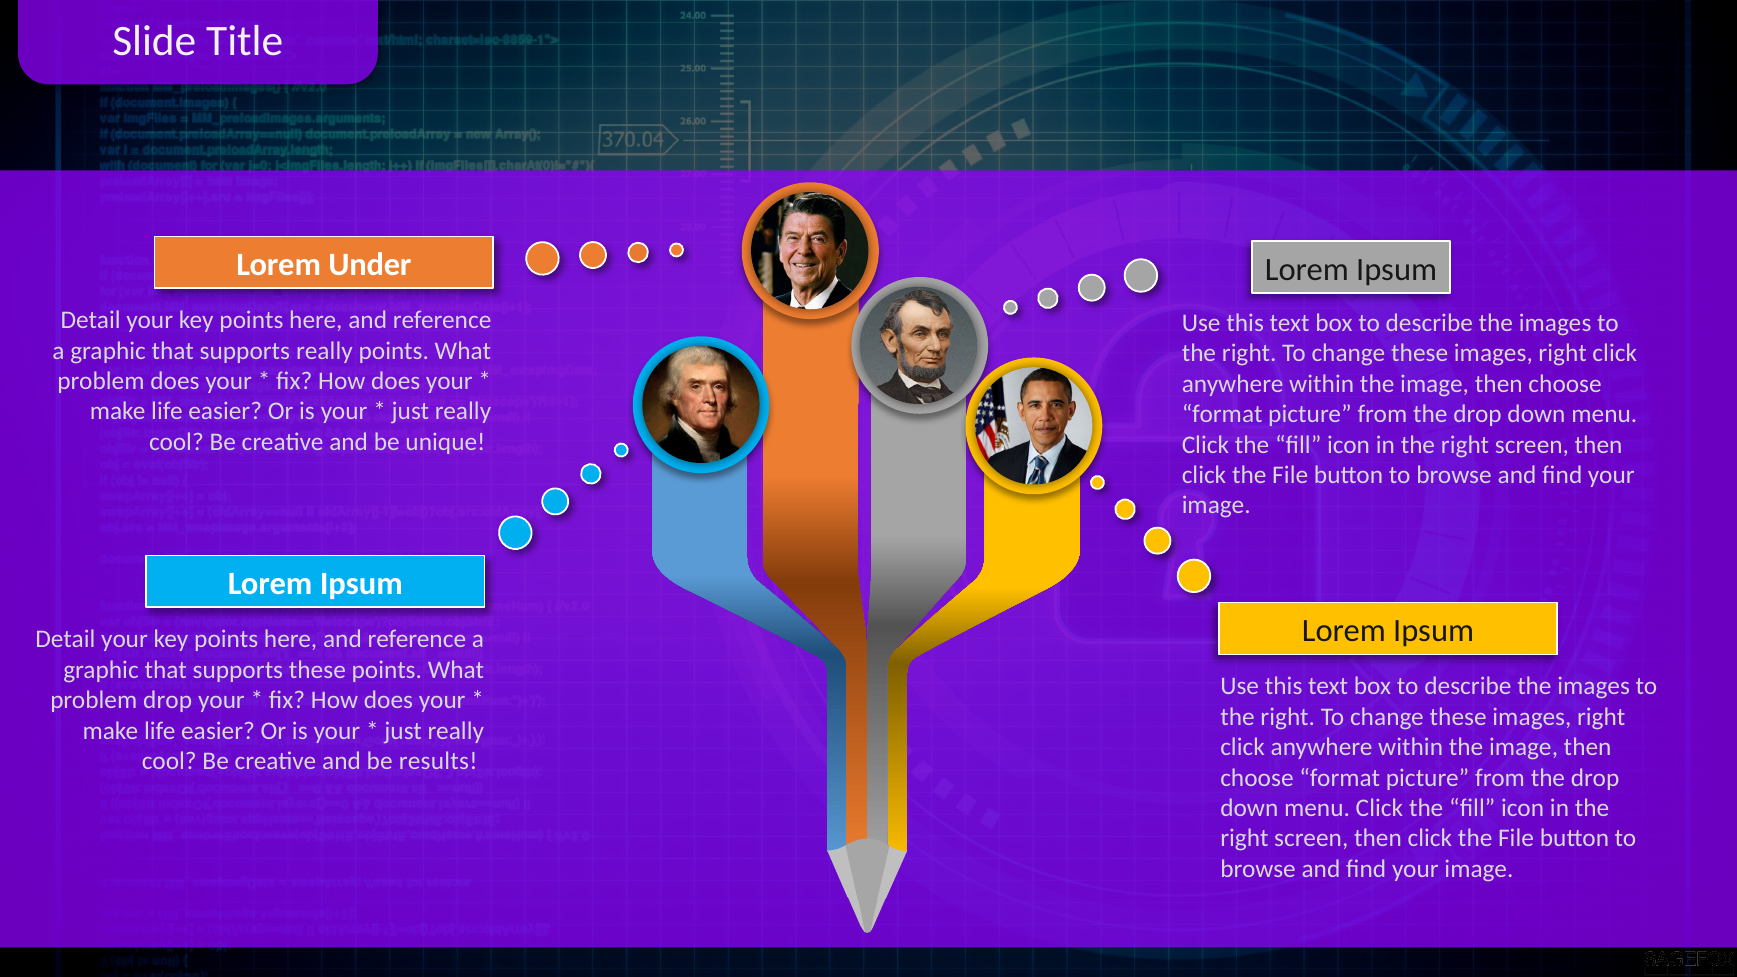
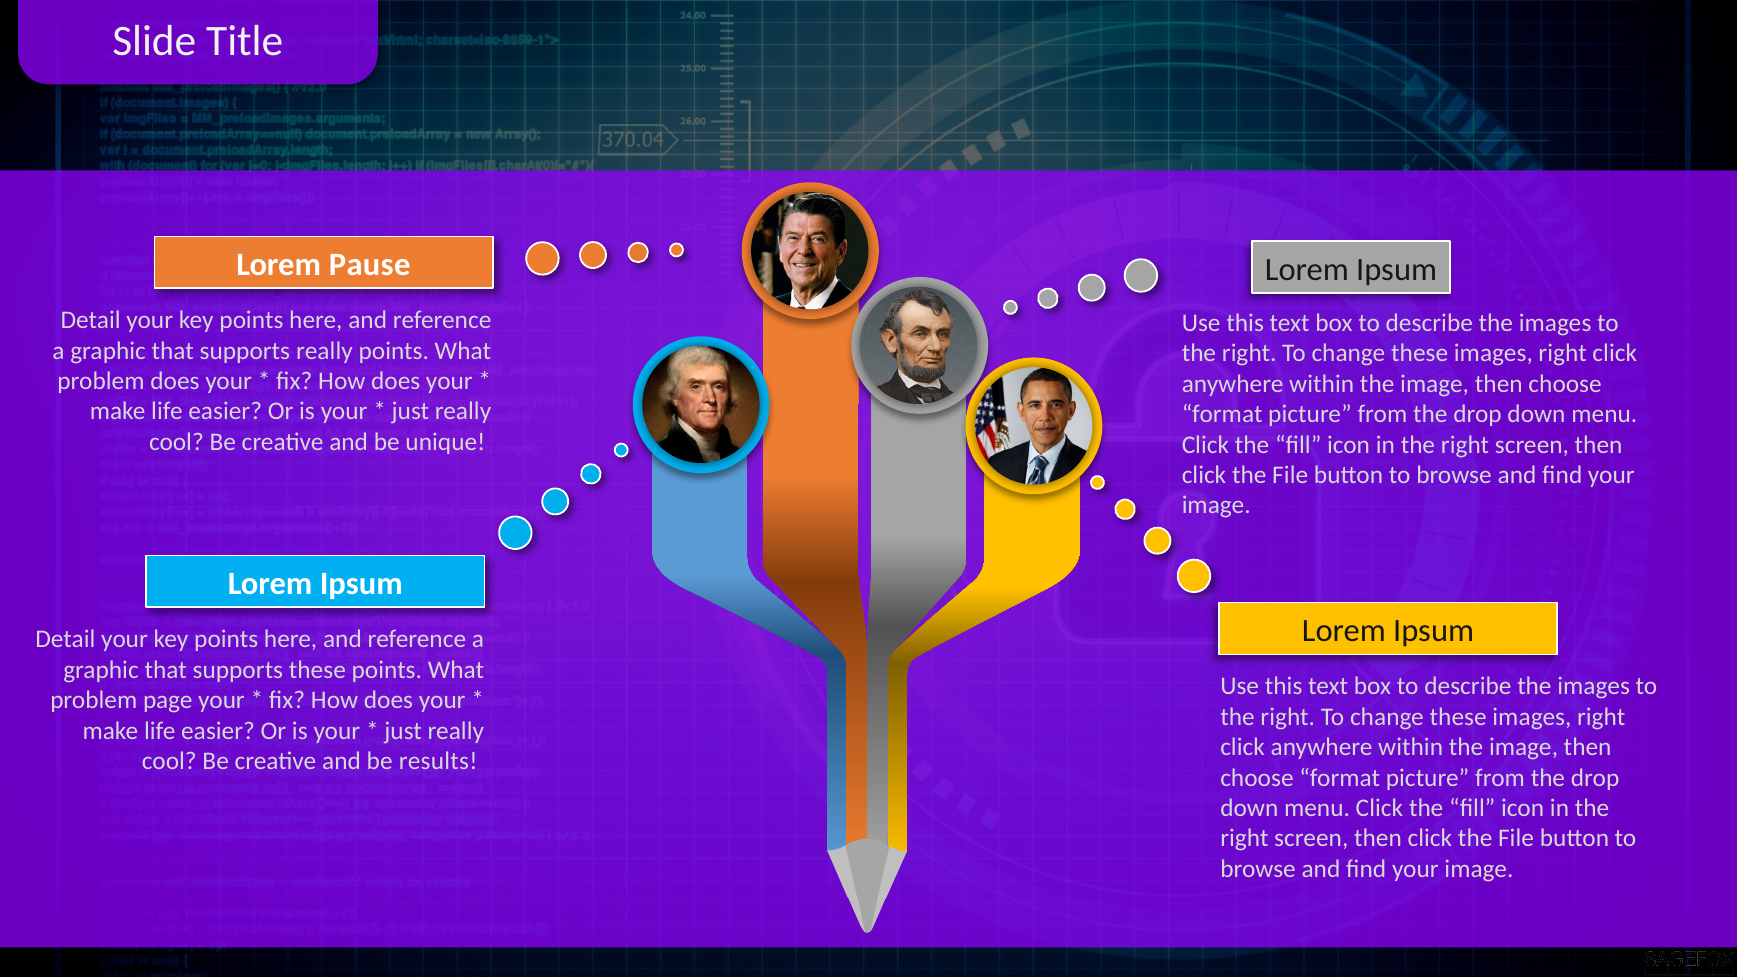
Under: Under -> Pause
problem drop: drop -> page
